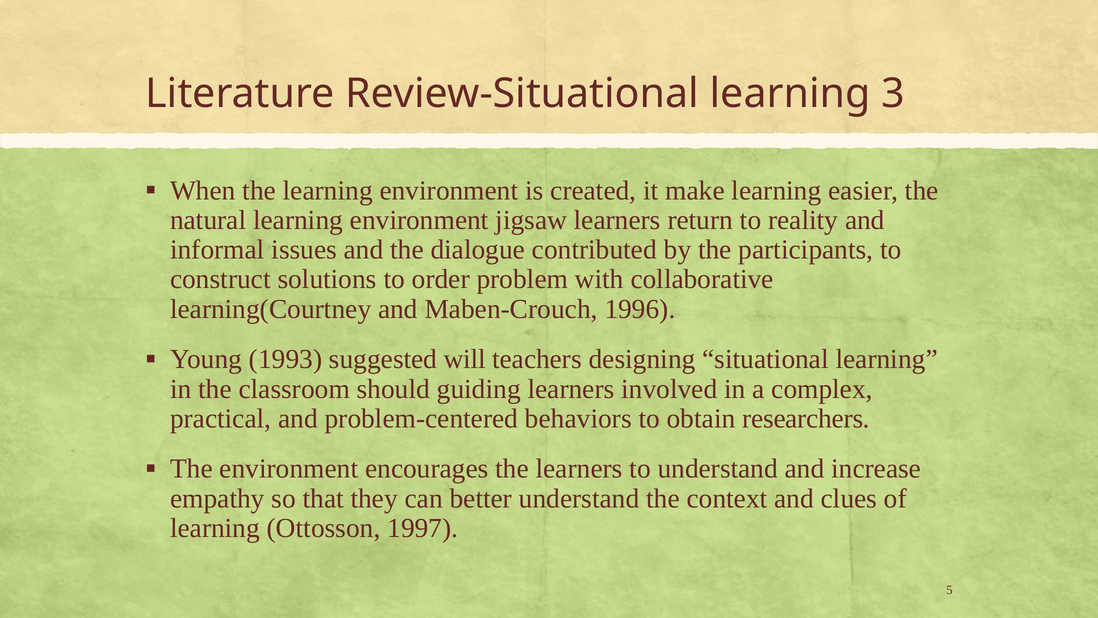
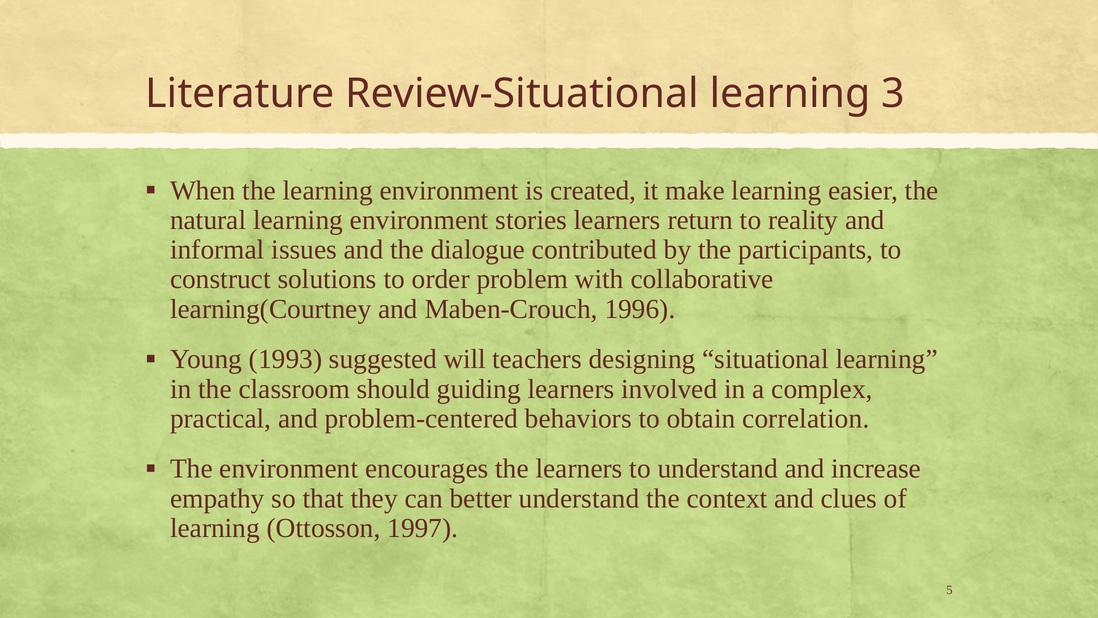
jigsaw: jigsaw -> stories
researchers: researchers -> correlation
